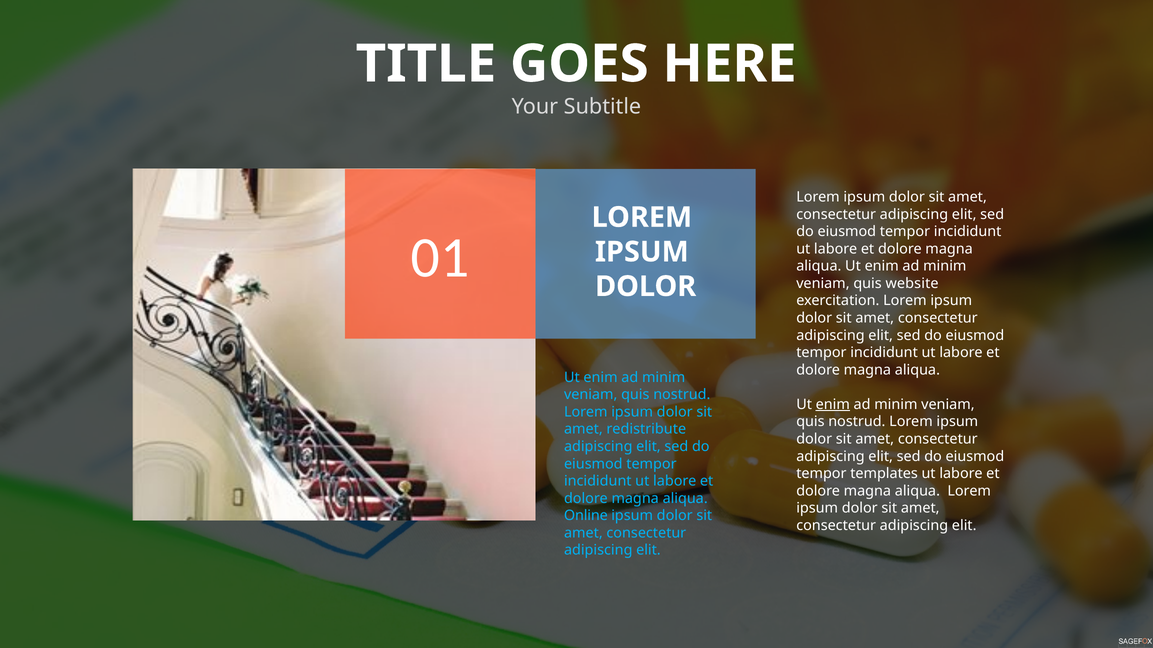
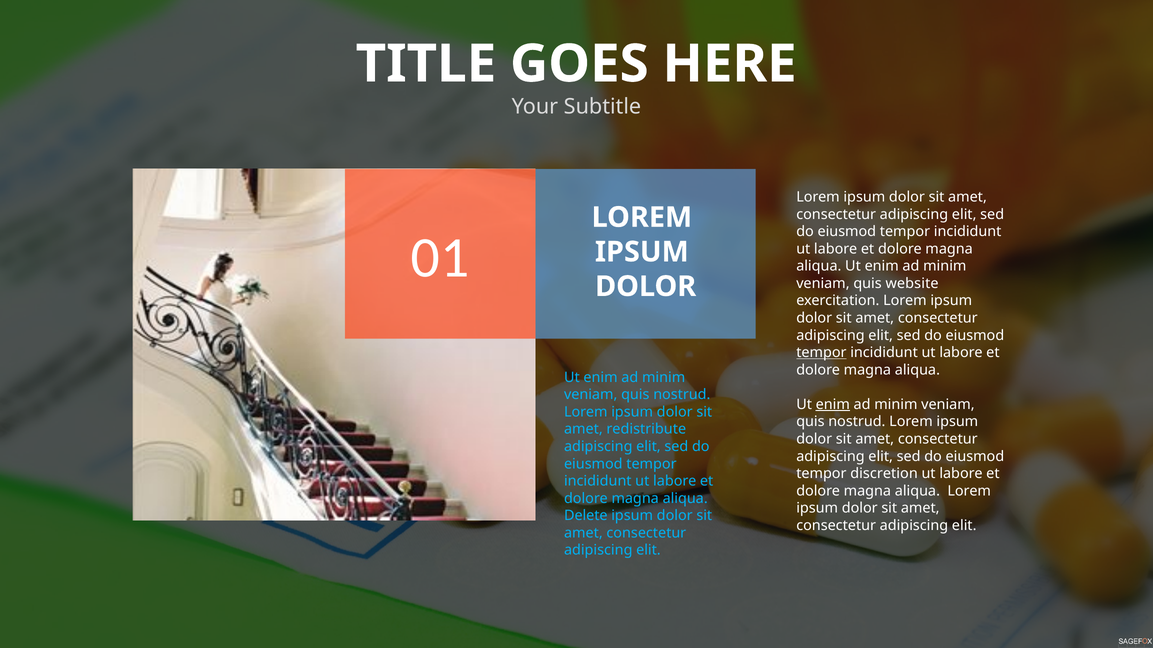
tempor at (821, 353) underline: none -> present
templates: templates -> discretion
Online: Online -> Delete
